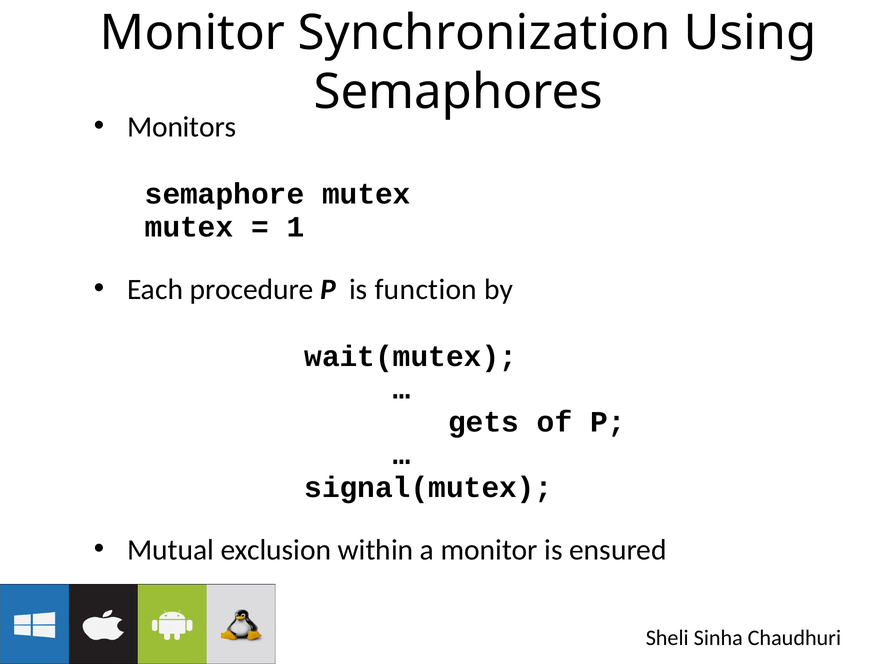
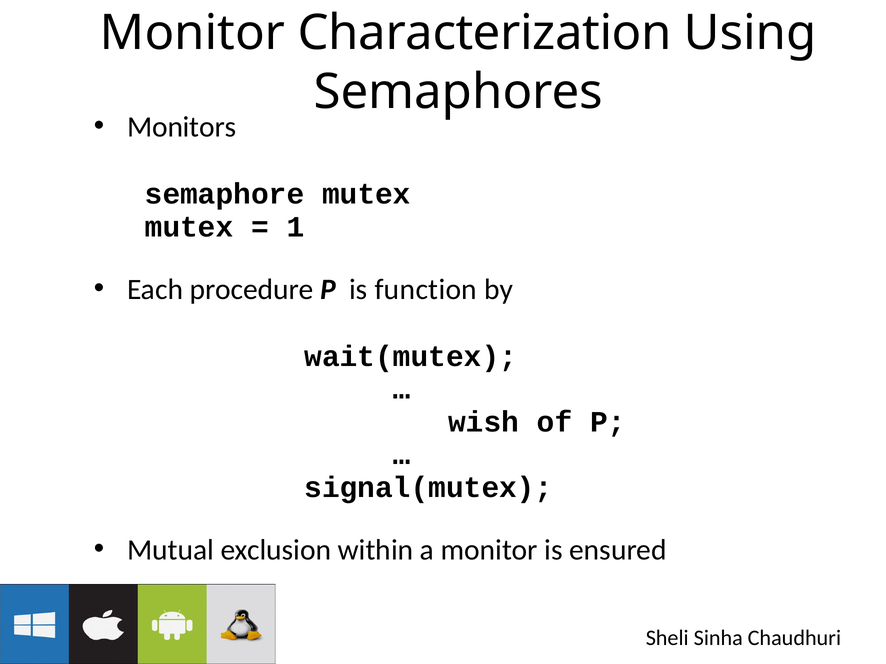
Synchronization: Synchronization -> Characterization
gets: gets -> wish
